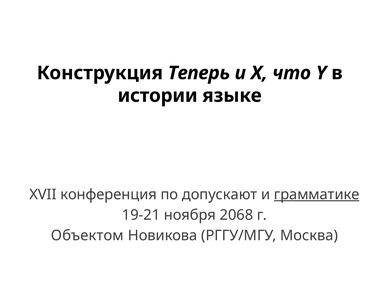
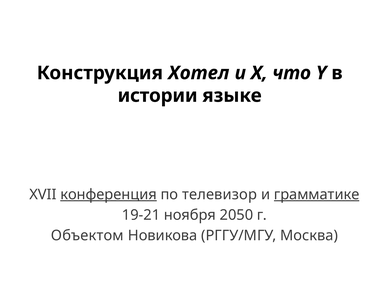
Теперь: Теперь -> Хотел
конференция underline: none -> present
допускают: допускают -> телевизор
2068: 2068 -> 2050
